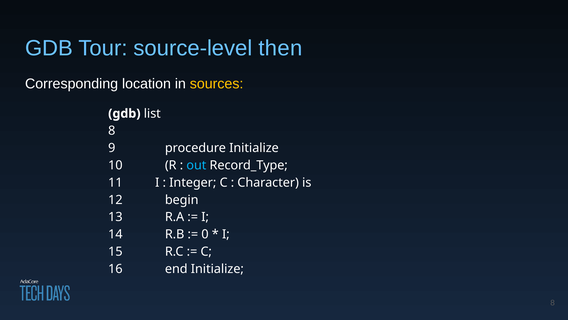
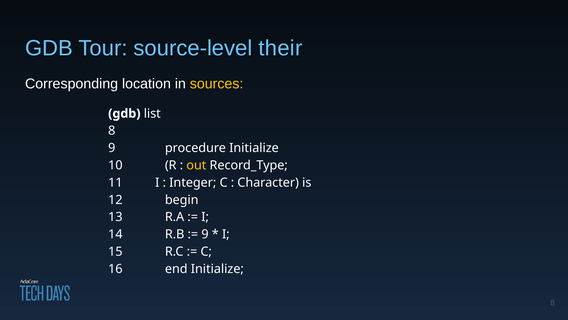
then: then -> their
out colour: light blue -> yellow
0 at (205, 234): 0 -> 9
